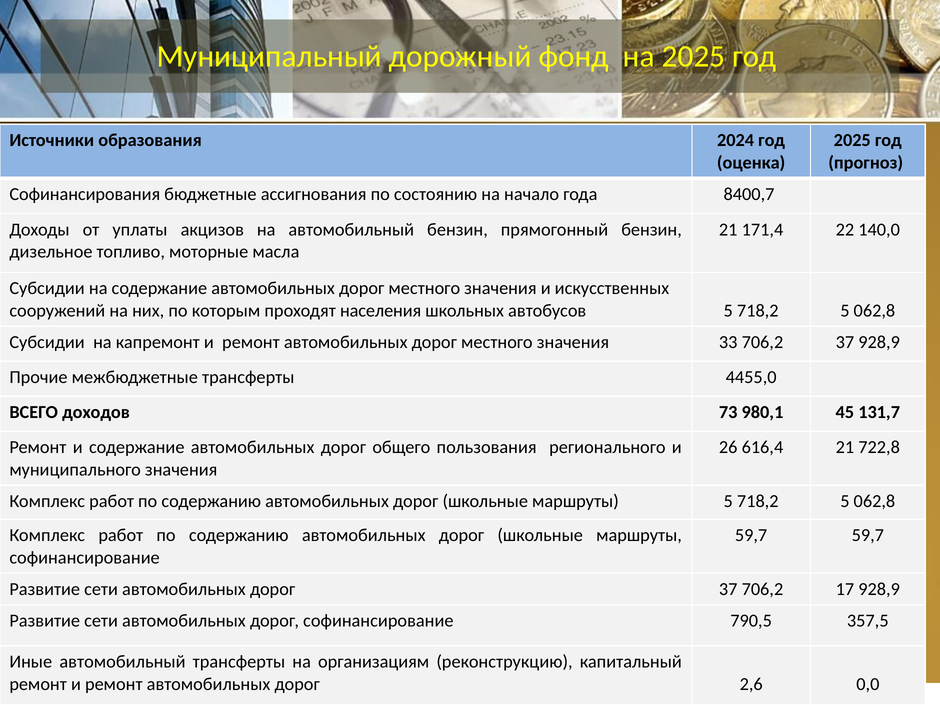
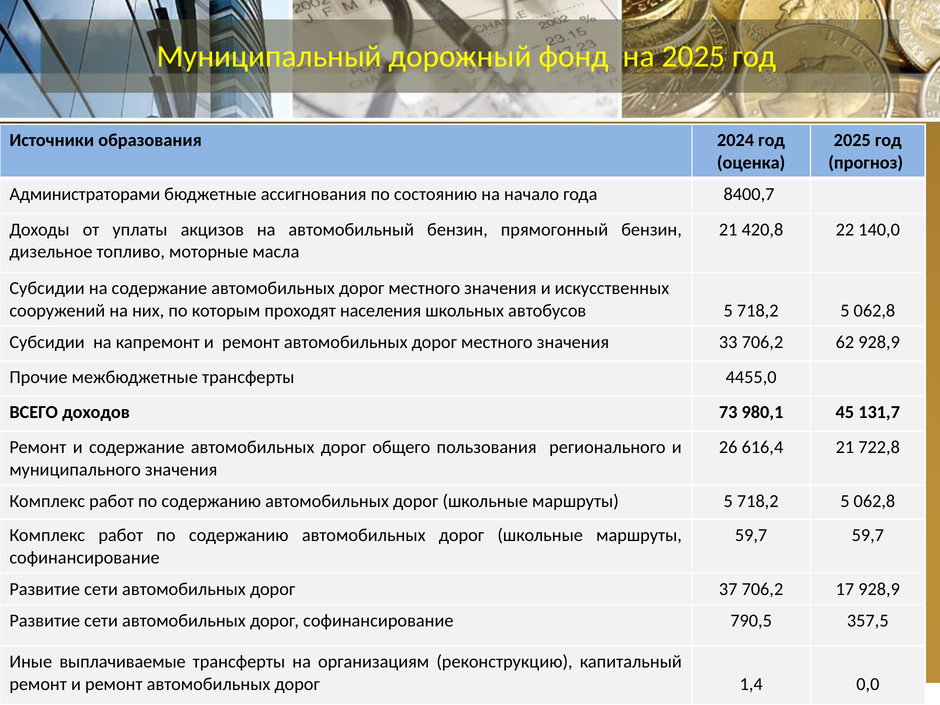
Софинансирования: Софинансирования -> Администраторами
171,4: 171,4 -> 420,8
706,2 37: 37 -> 62
Иные автомобильный: автомобильный -> выплачиваемые
2,6: 2,6 -> 1,4
